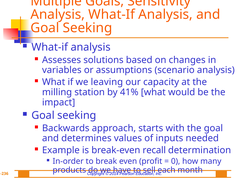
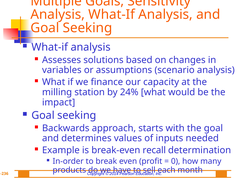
leaving: leaving -> finance
41%: 41% -> 24%
